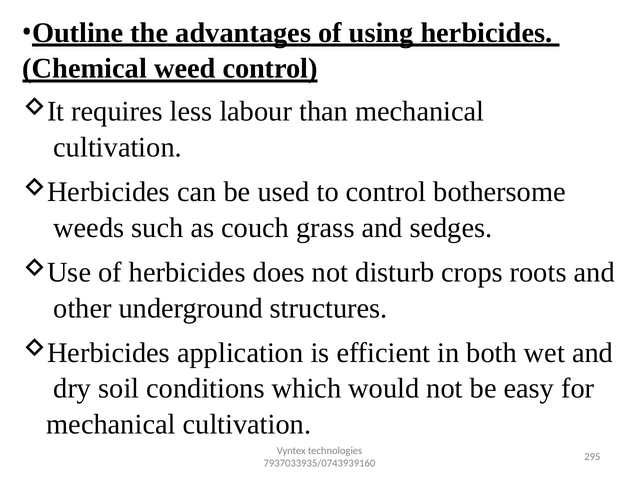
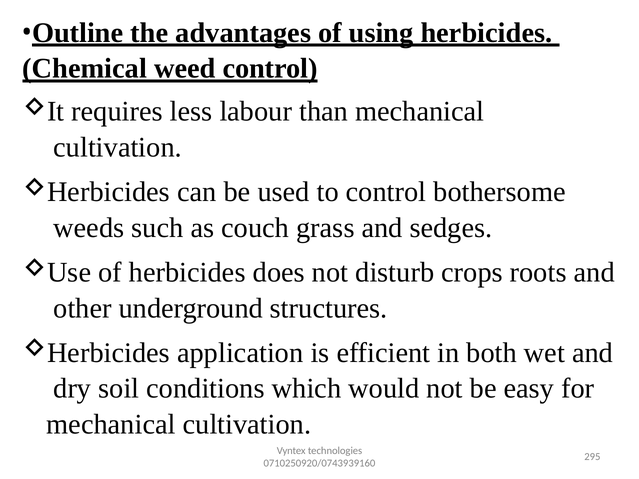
7937033935/0743939160: 7937033935/0743939160 -> 0710250920/0743939160
